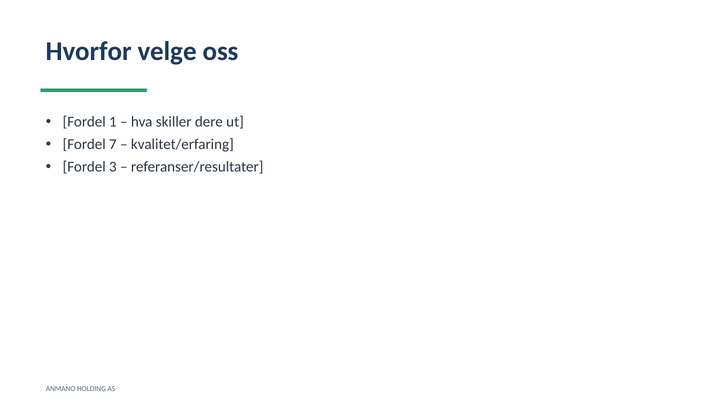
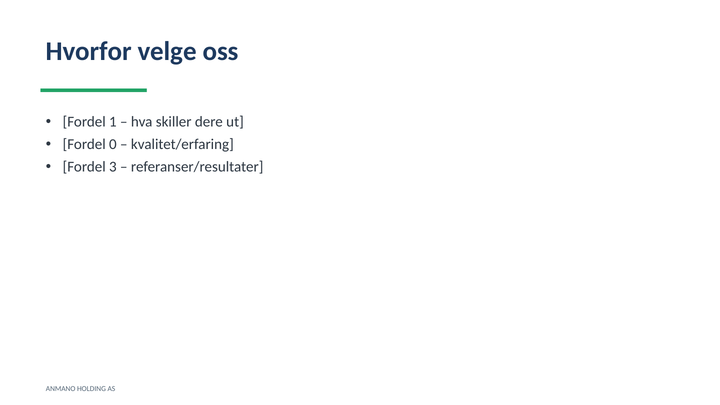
7: 7 -> 0
